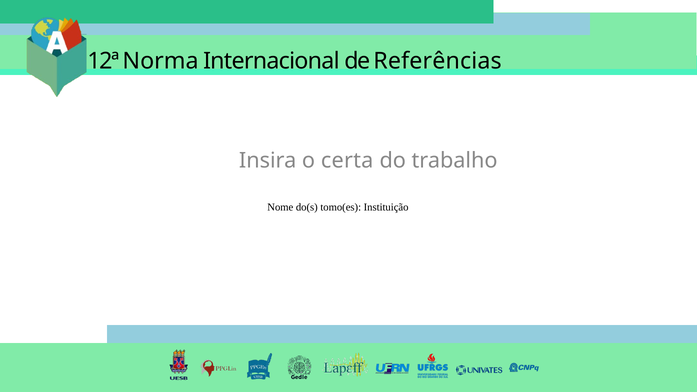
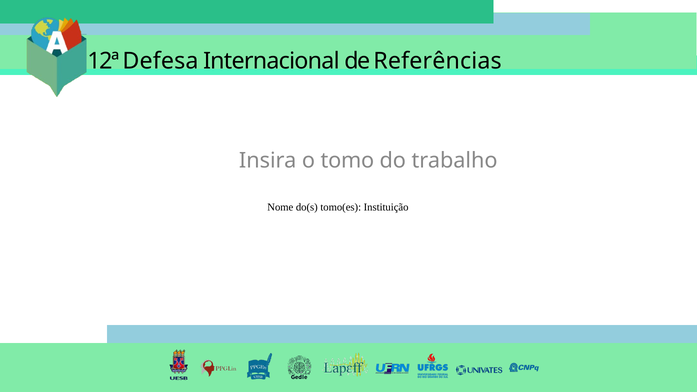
Norma: Norma -> Defesa
certa: certa -> tomo
